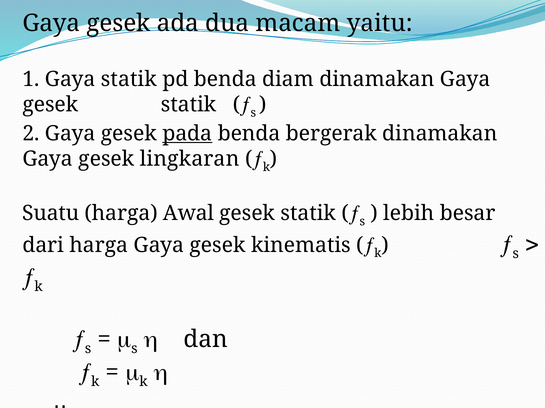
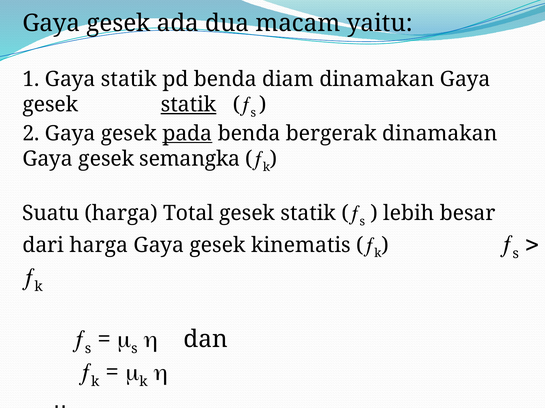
statik at (189, 105) underline: none -> present
lingkaran: lingkaran -> semangka
Awal: Awal -> Total
